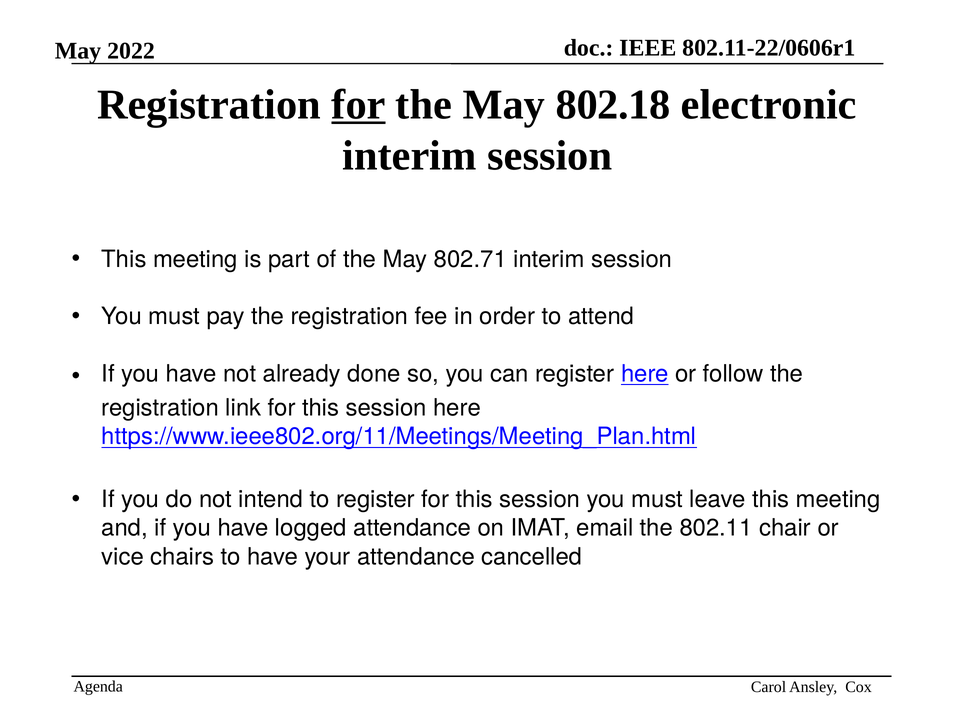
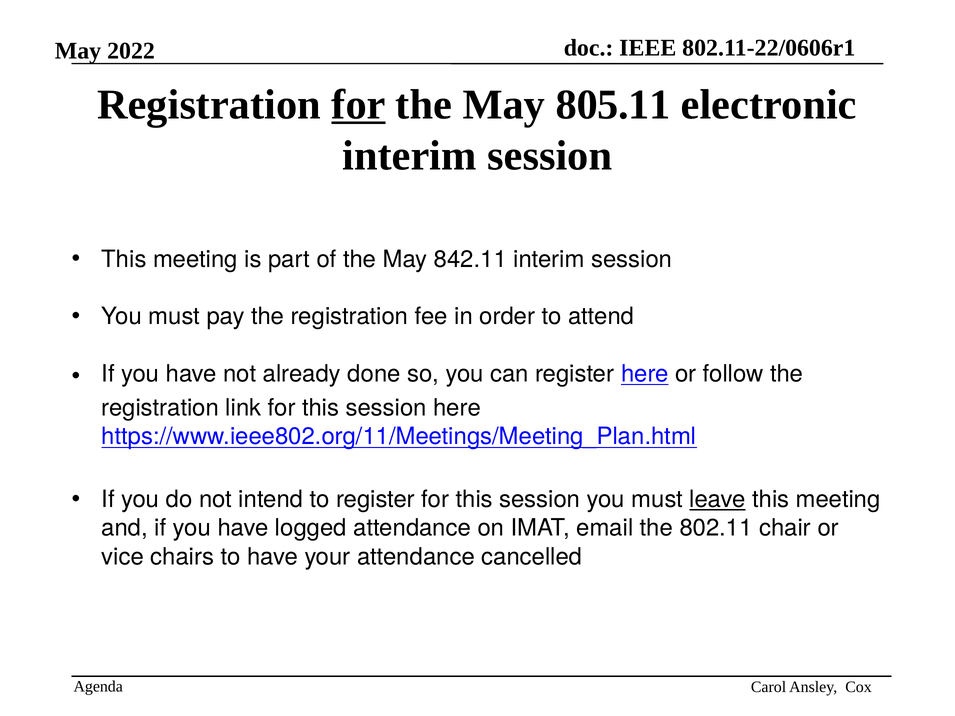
802.18: 802.18 -> 805.11
802.71: 802.71 -> 842.11
leave underline: none -> present
